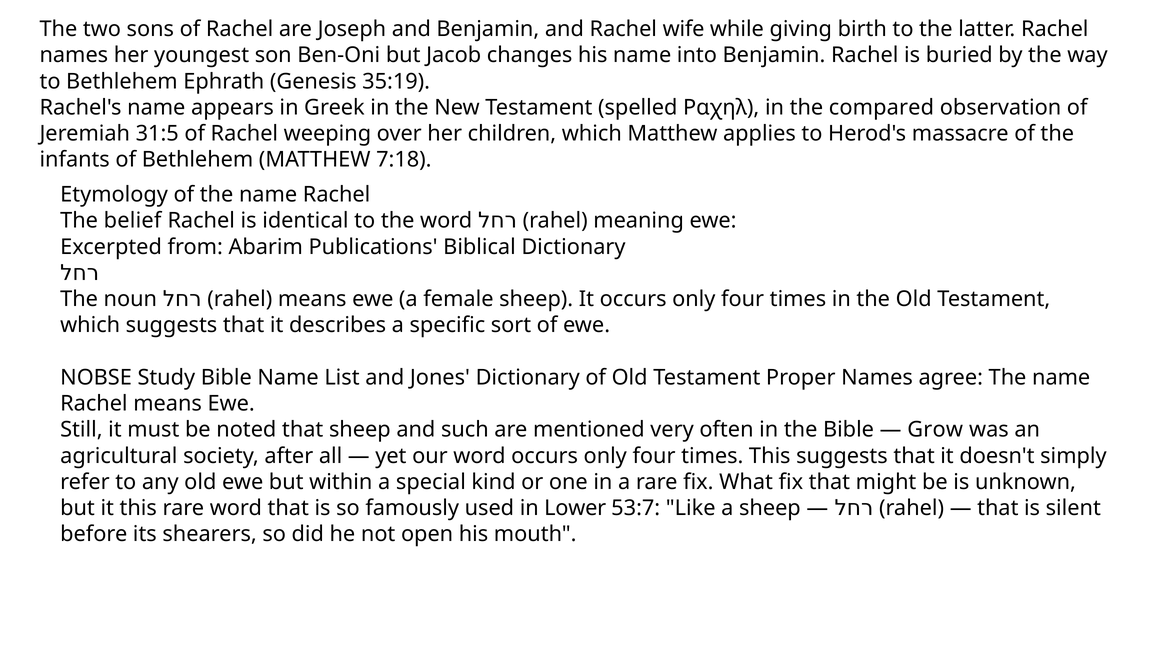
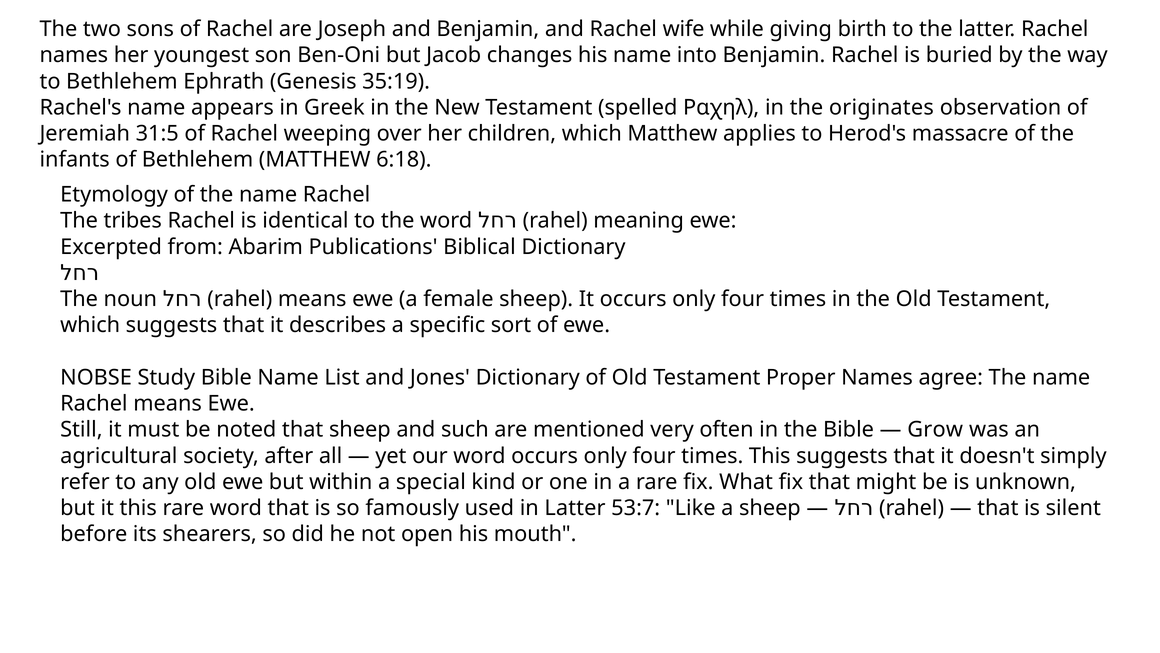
compared: compared -> originates
7:18: 7:18 -> 6:18
belief: belief -> tribes
in Lower: Lower -> Latter
